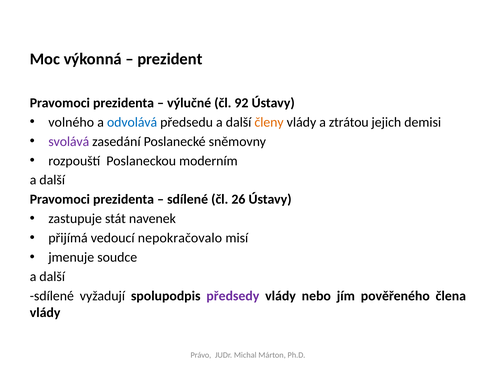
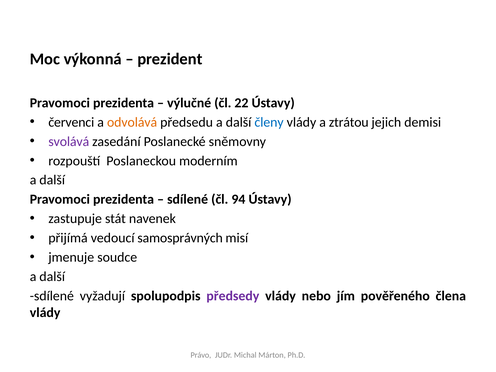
92: 92 -> 22
volného: volného -> červenci
odvolává colour: blue -> orange
členy colour: orange -> blue
26: 26 -> 94
nepokračovalo: nepokračovalo -> samosprávných
